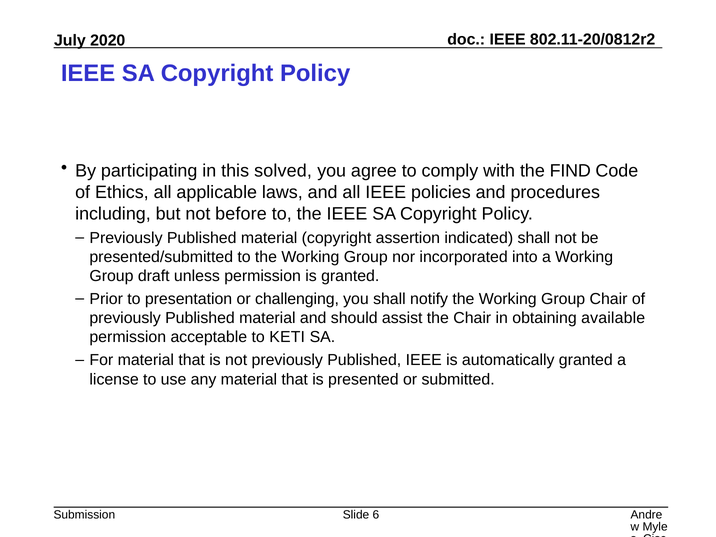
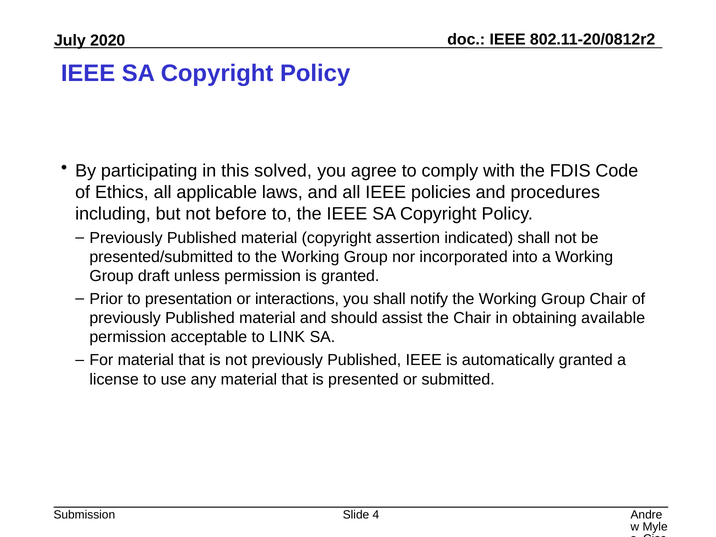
FIND: FIND -> FDIS
challenging: challenging -> interactions
KETI: KETI -> LINK
6: 6 -> 4
